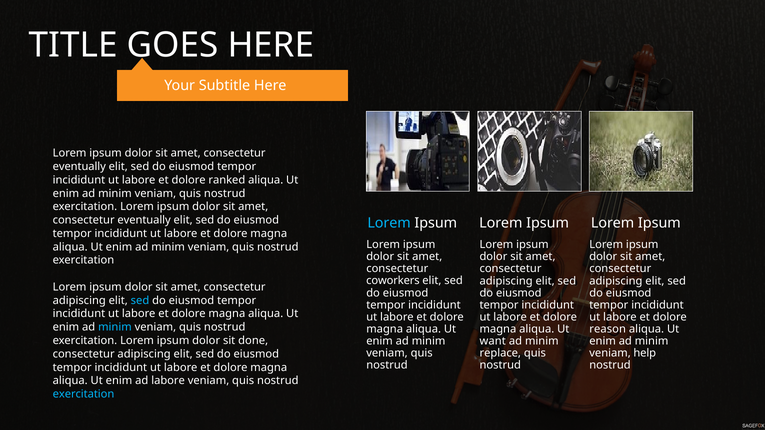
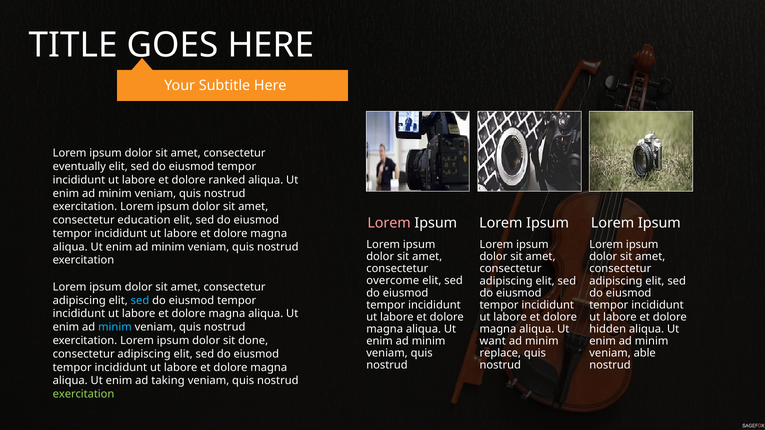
eventually at (144, 220): eventually -> education
Lorem at (389, 223) colour: light blue -> pink
coworkers: coworkers -> overcome
reason: reason -> hidden
help: help -> able
ad labore: labore -> taking
exercitation at (83, 394) colour: light blue -> light green
